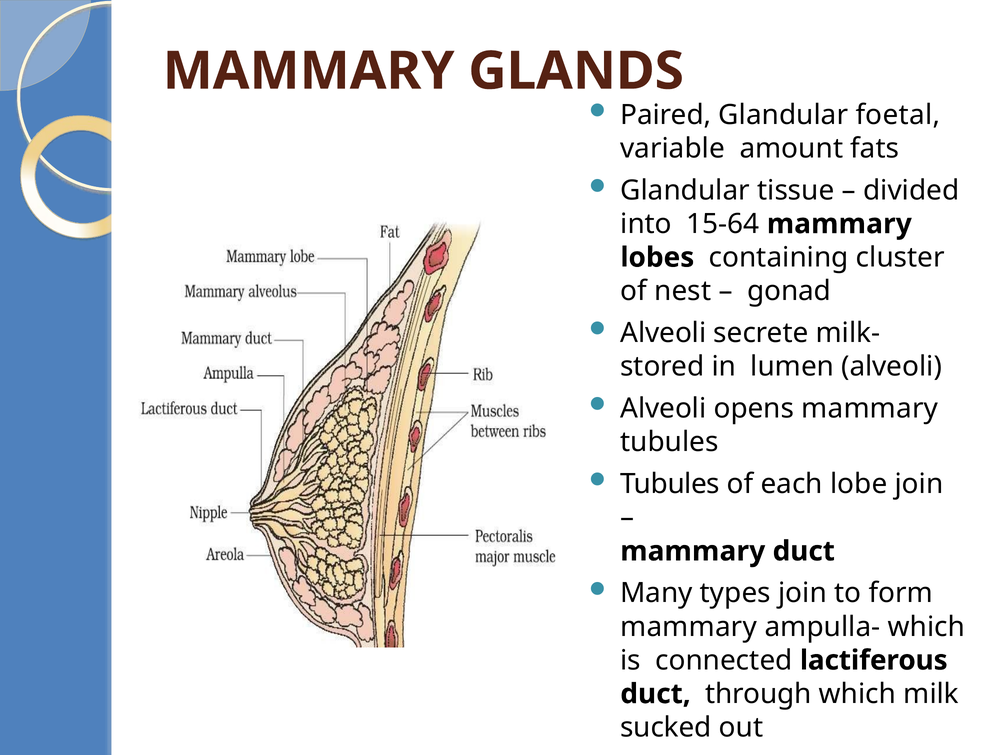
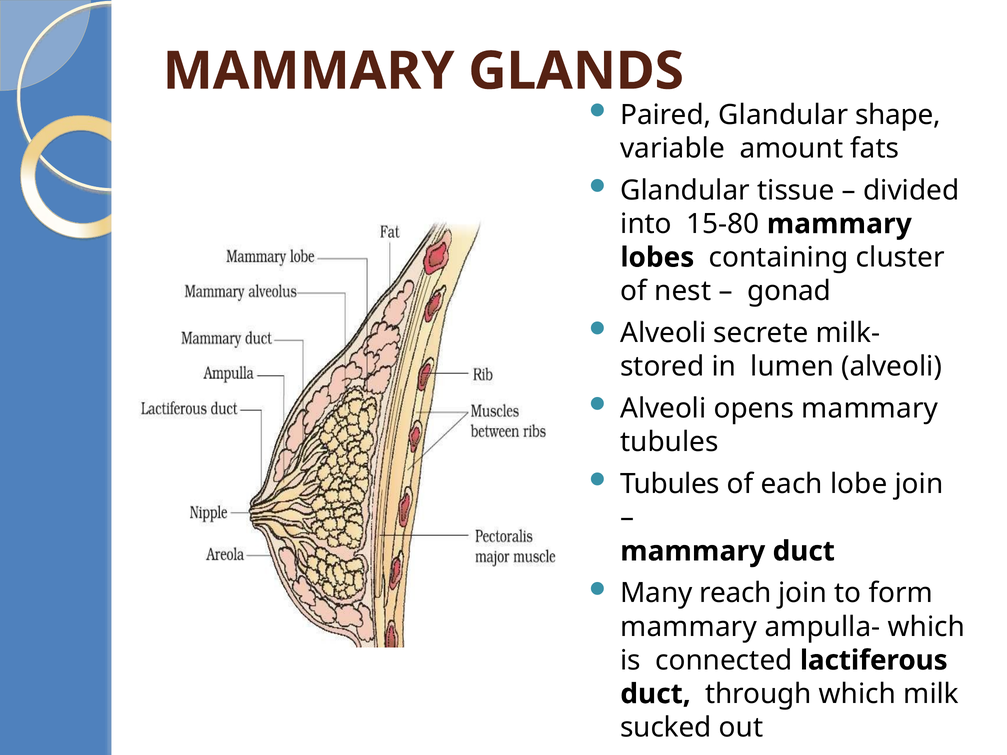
foetal: foetal -> shape
15-64: 15-64 -> 15-80
types: types -> reach
